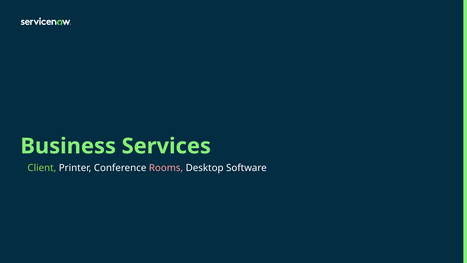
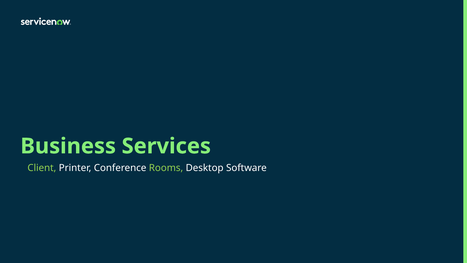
Rooms colour: pink -> light green
